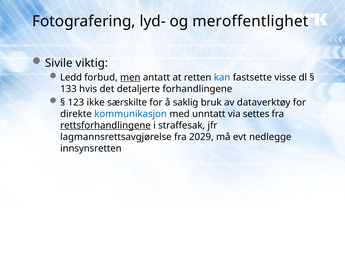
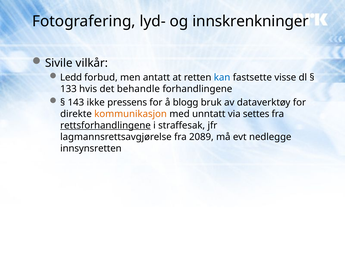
meroffentlighet: meroffentlighet -> innskrenkninger
viktig: viktig -> vilkår
men underline: present -> none
detaljerte: detaljerte -> behandle
123: 123 -> 143
særskilte: særskilte -> pressens
saklig: saklig -> blogg
kommunikasjon colour: blue -> orange
2029: 2029 -> 2089
